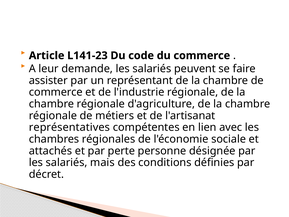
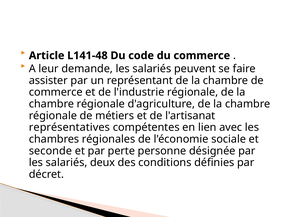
L141-23: L141-23 -> L141-48
attachés: attachés -> seconde
mais: mais -> deux
